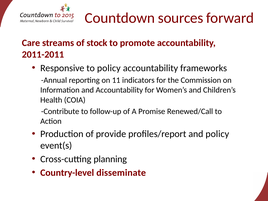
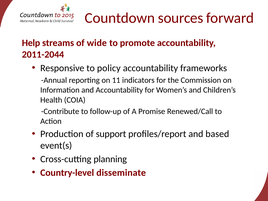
Care: Care -> Help
stock: stock -> wide
2011-2011: 2011-2011 -> 2011-2044
provide: provide -> support
and policy: policy -> based
